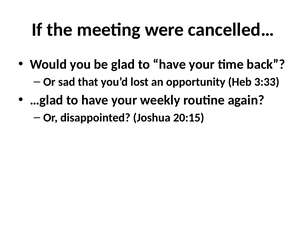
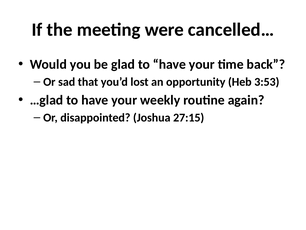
3:33: 3:33 -> 3:53
20:15: 20:15 -> 27:15
